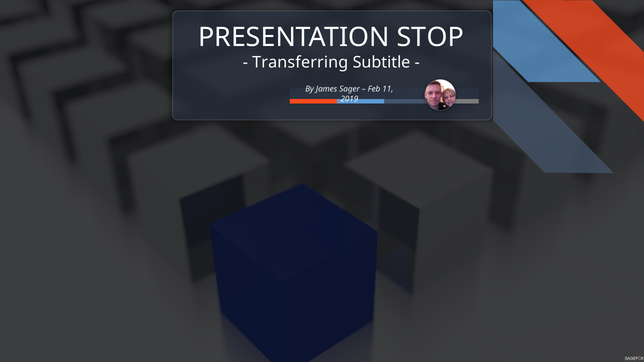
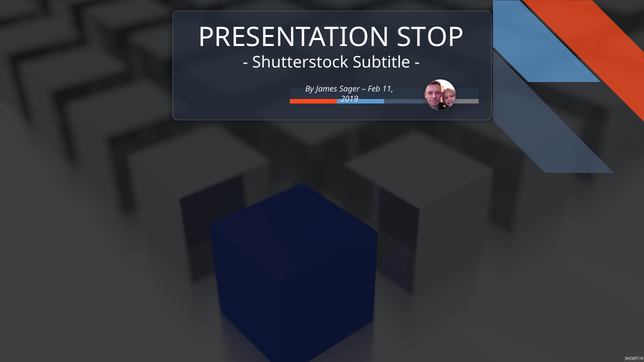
Transferring: Transferring -> Shutterstock
